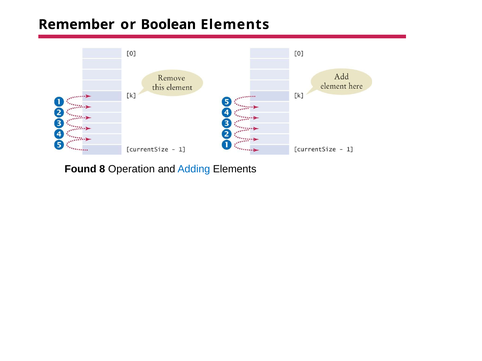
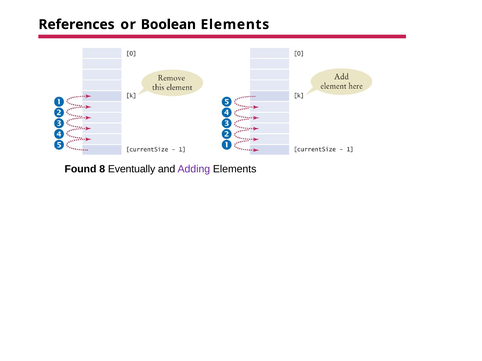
Remember: Remember -> References
Operation: Operation -> Eventually
Adding colour: blue -> purple
